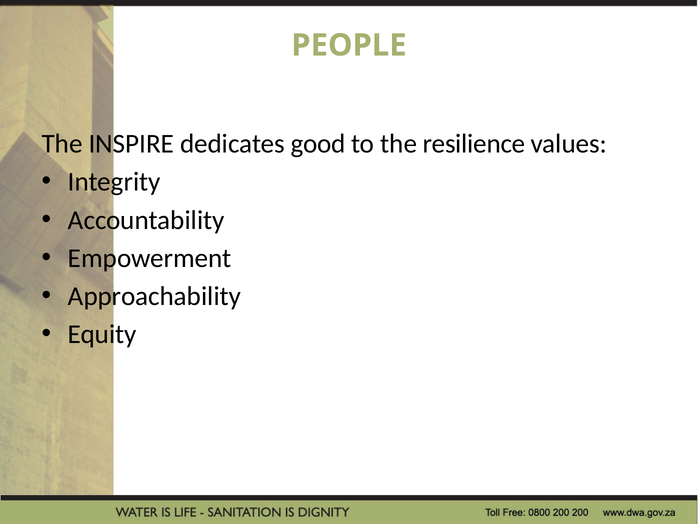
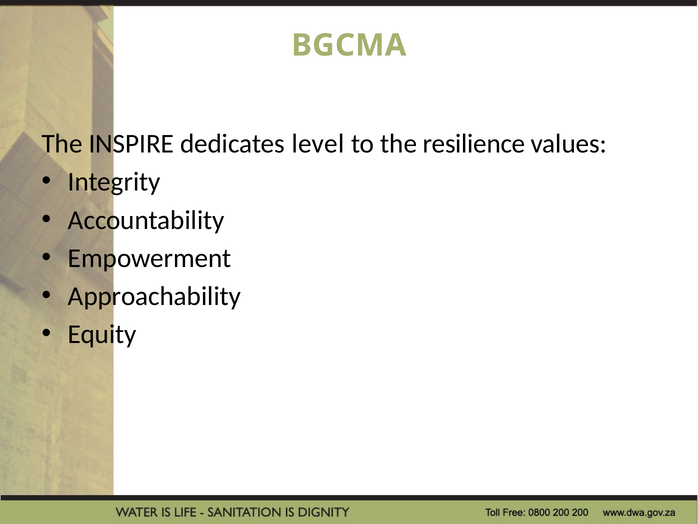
PEOPLE: PEOPLE -> BGCMA
good: good -> level
